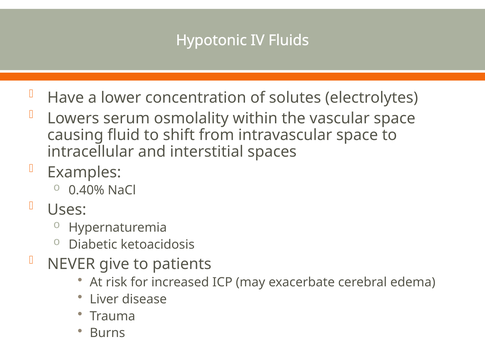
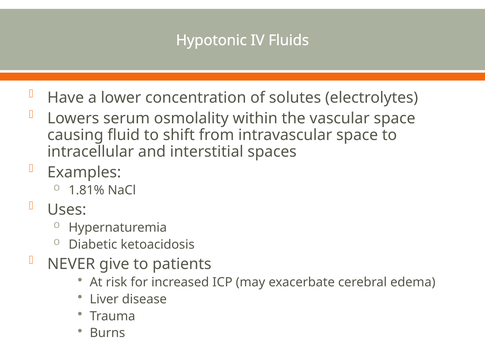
0.40%: 0.40% -> 1.81%
